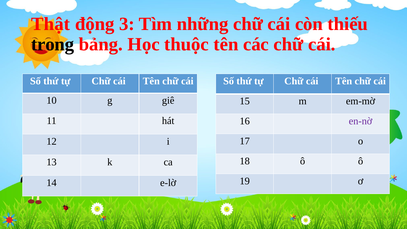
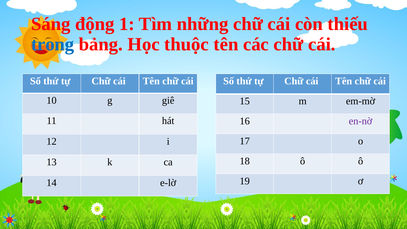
Thật: Thật -> Sáng
3: 3 -> 1
trong colour: black -> blue
